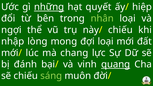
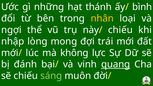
những underline: present -> none
quyết: quyết -> thánh
hiệp: hiệp -> bình
nhân colour: light green -> yellow
đợi loại: loại -> trái
chang: chang -> không
